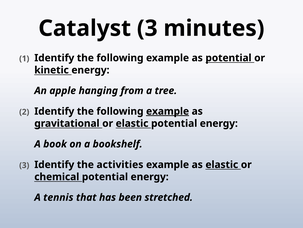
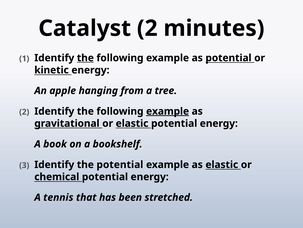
Catalyst 3: 3 -> 2
the at (85, 58) underline: none -> present
the activities: activities -> potential
